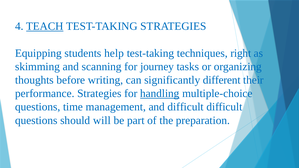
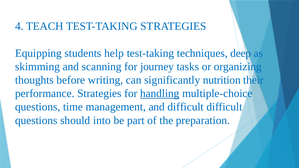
TEACH underline: present -> none
right: right -> deep
different: different -> nutrition
will: will -> into
